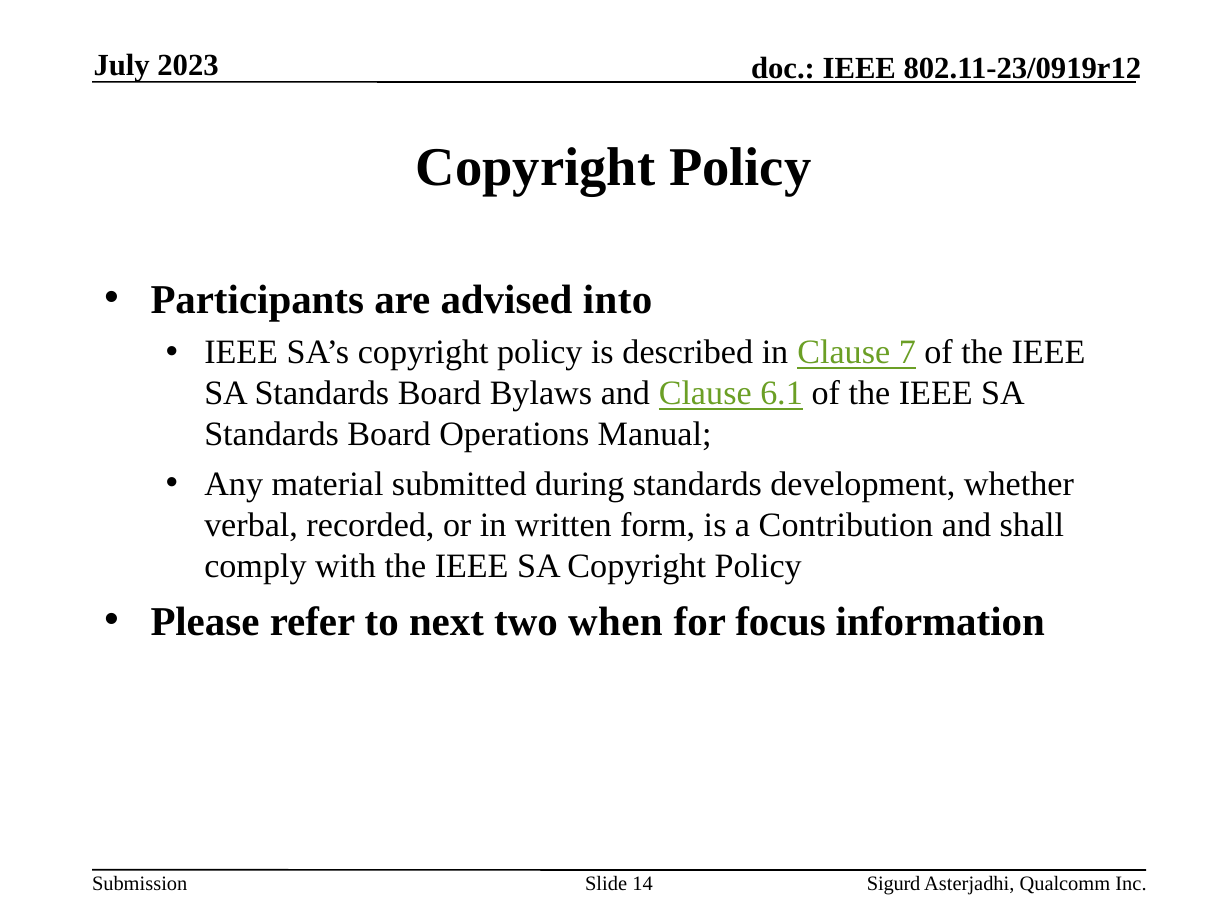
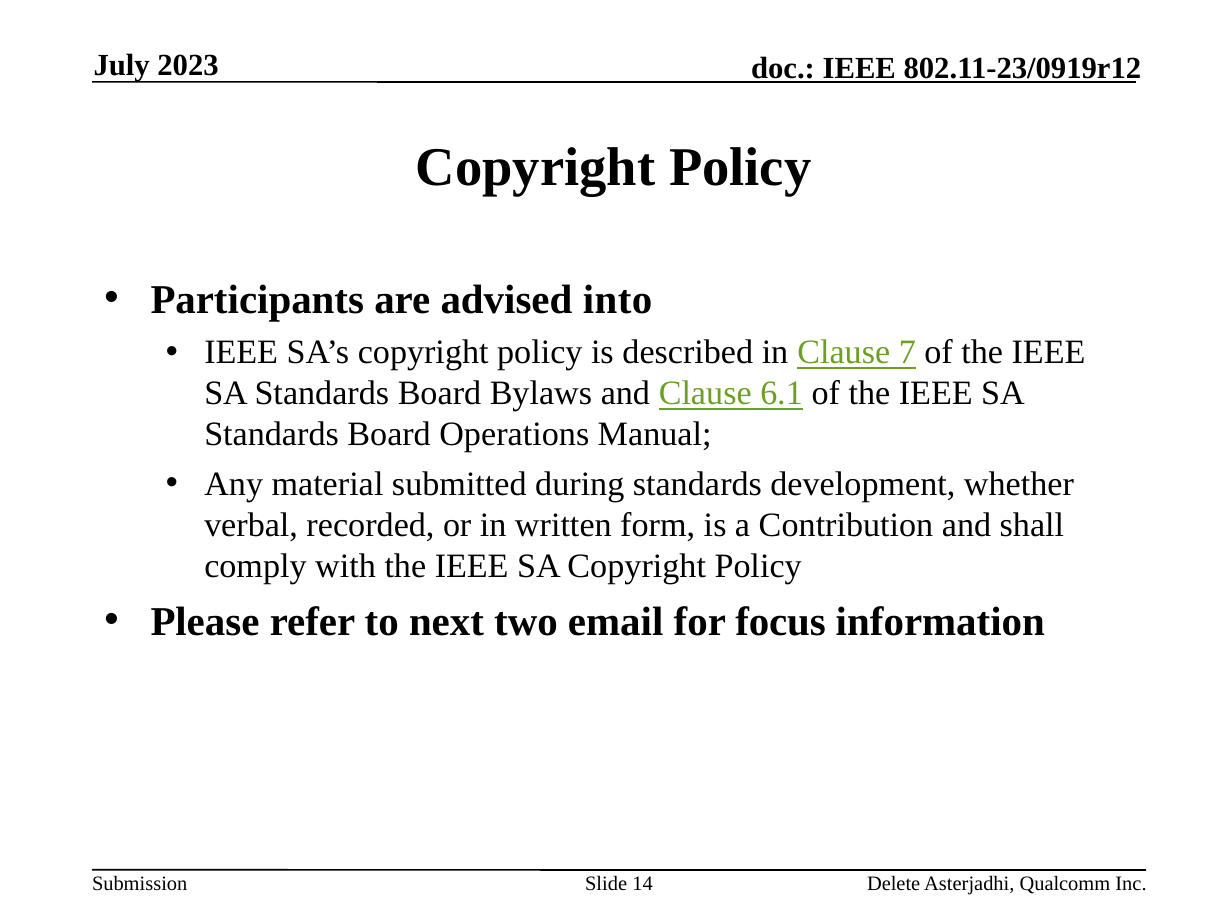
when: when -> email
Sigurd: Sigurd -> Delete
